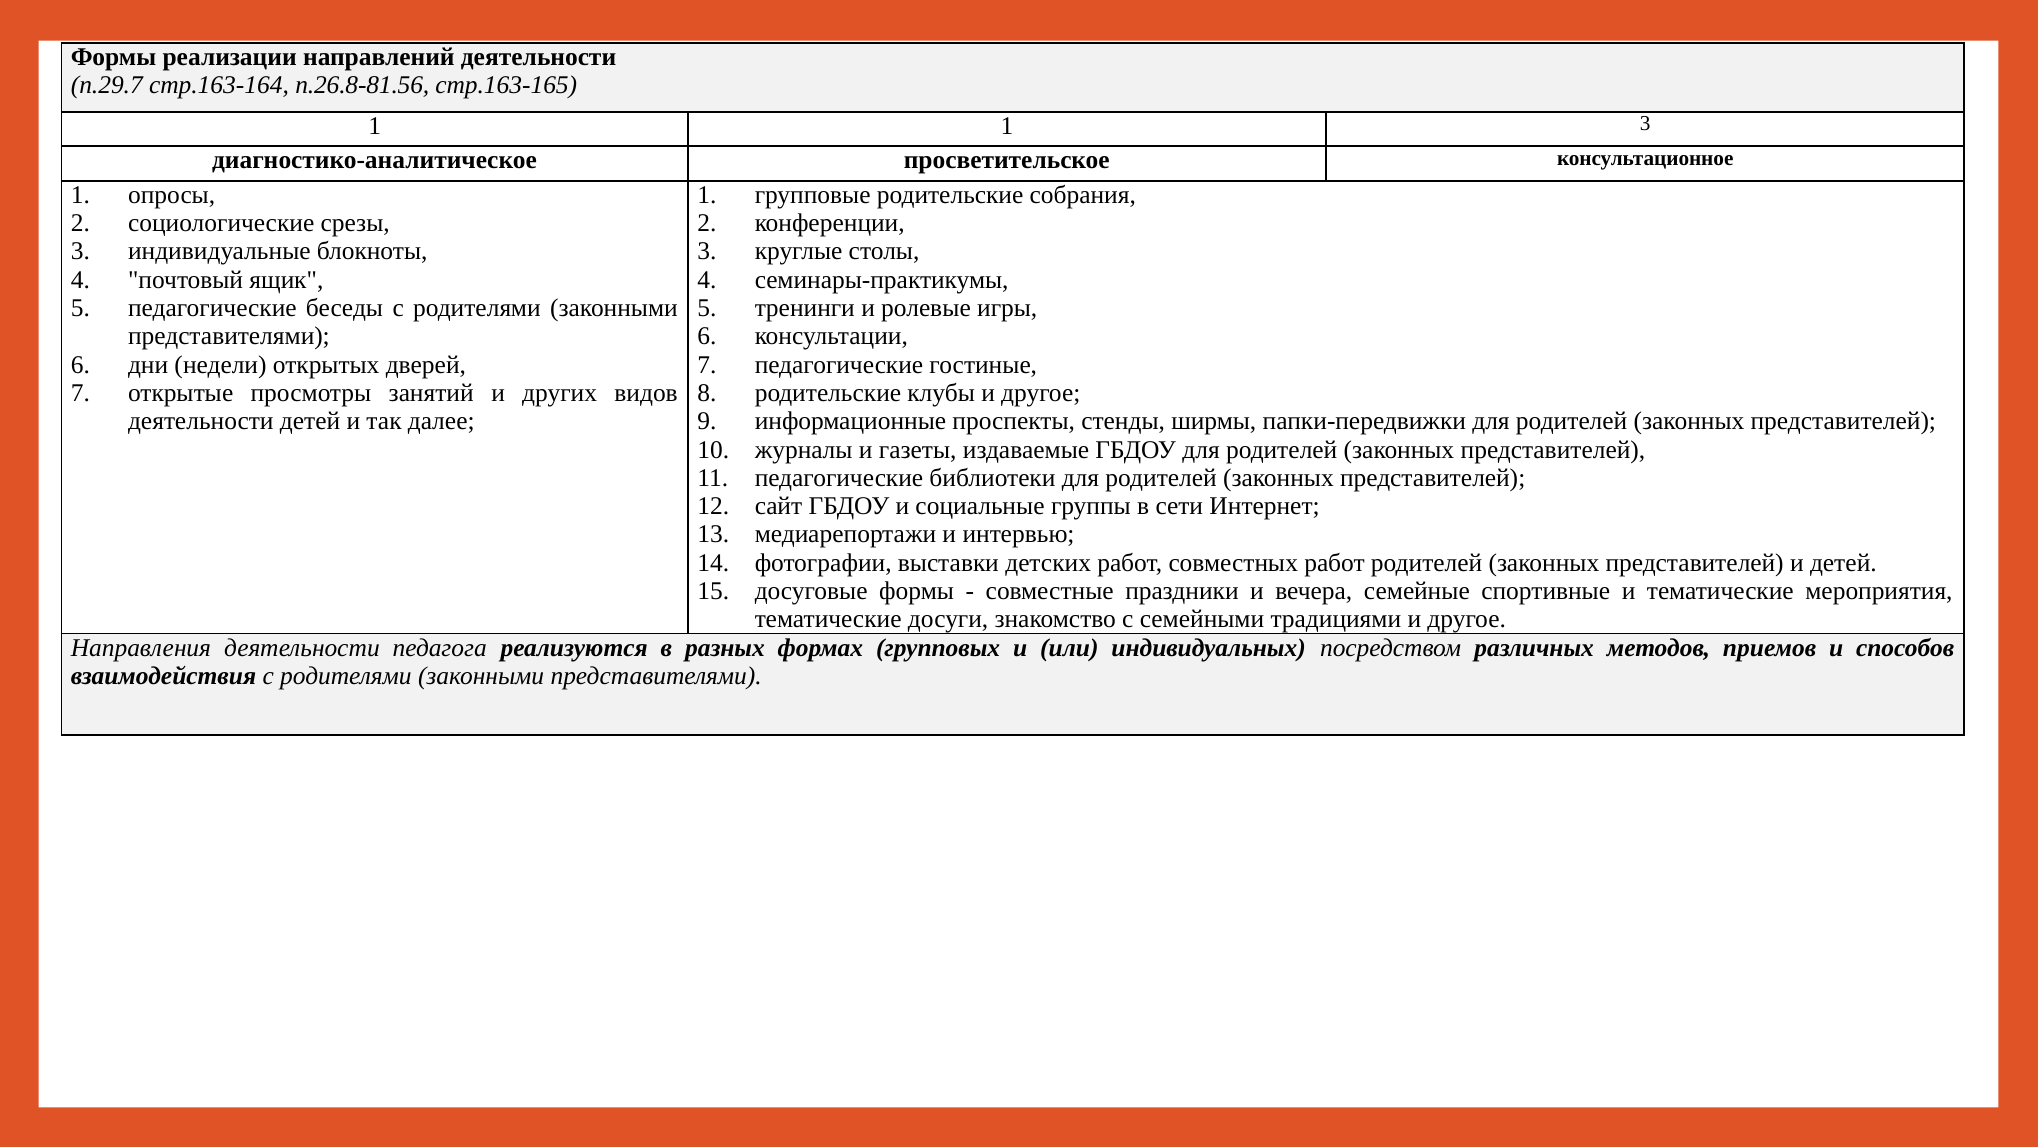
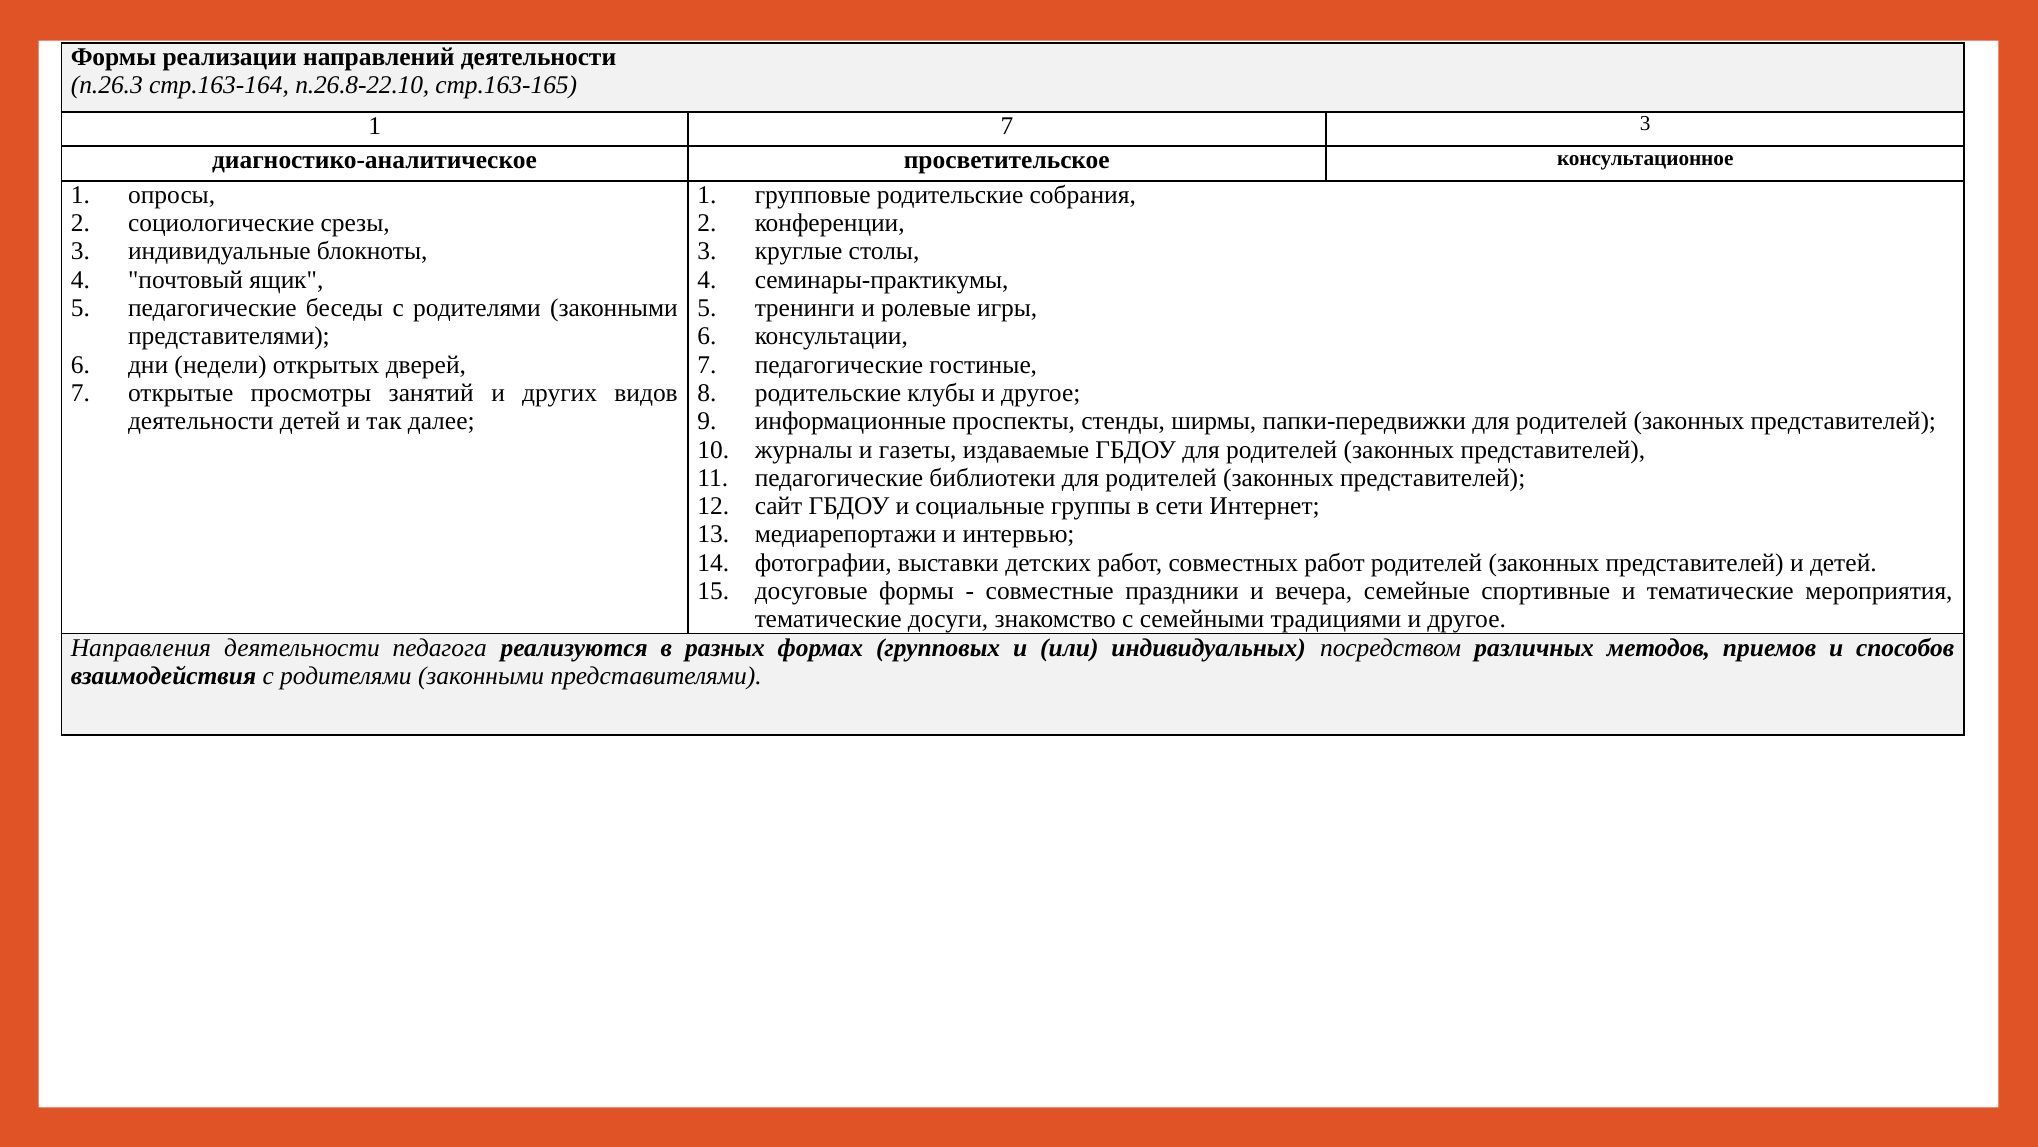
п.29.7: п.29.7 -> п.26.3
п.26.8-81.56: п.26.8-81.56 -> п.26.8-22.10
1 1: 1 -> 7
